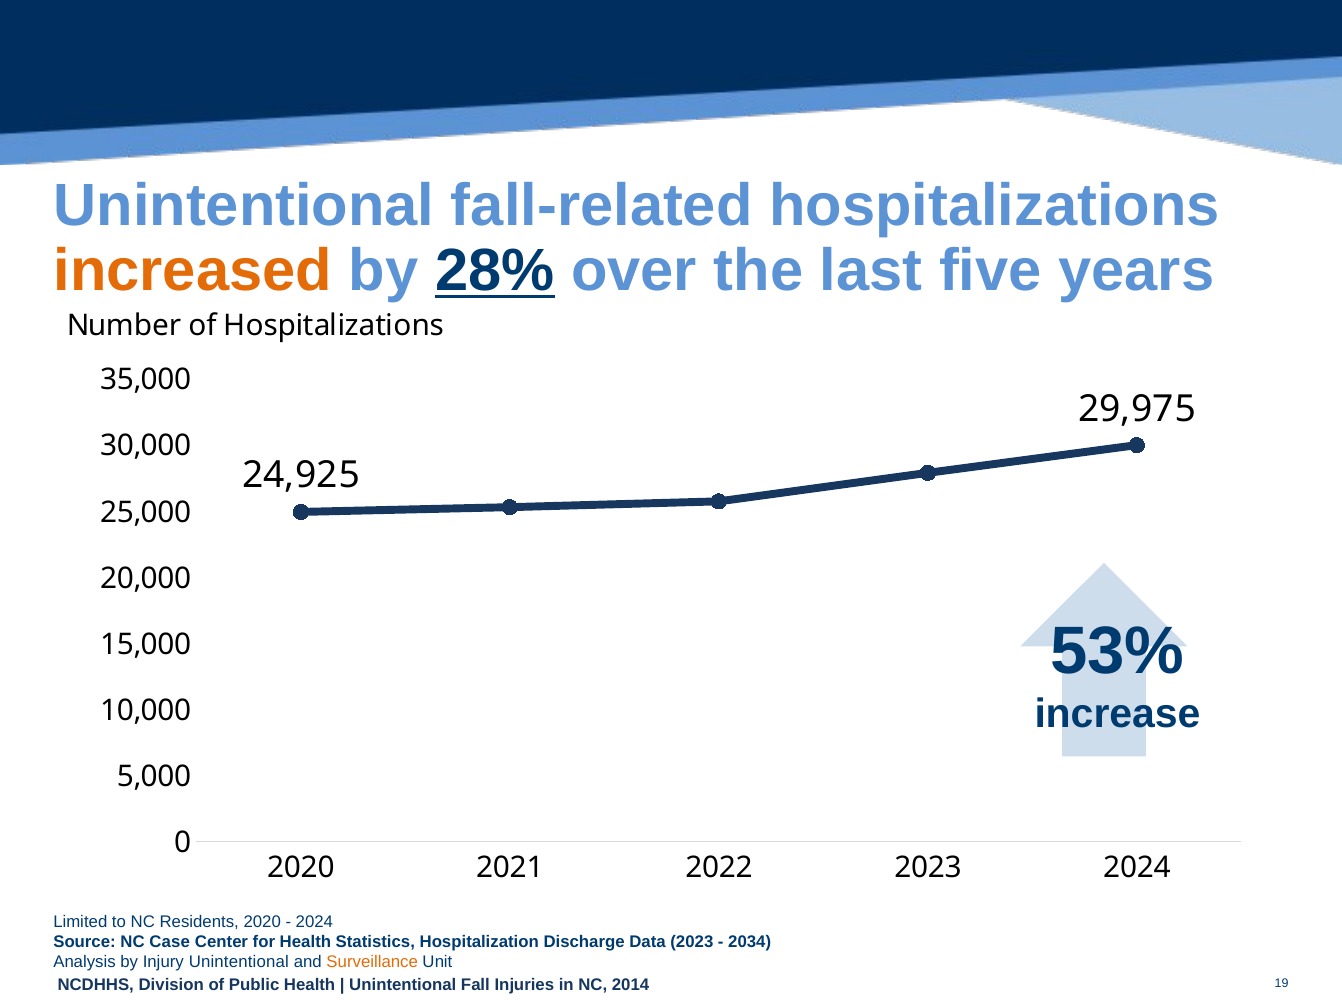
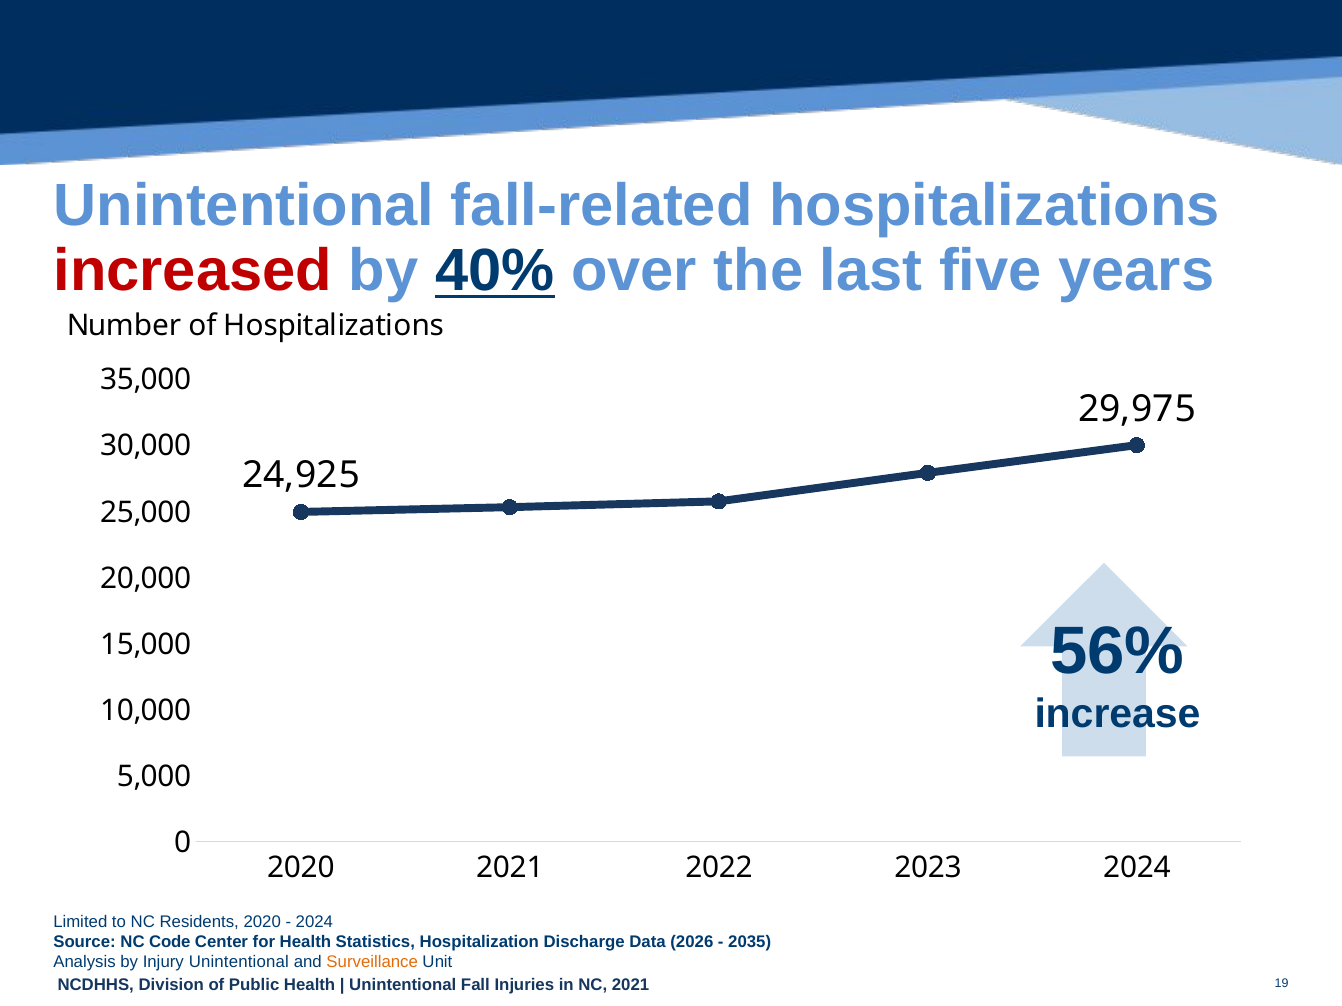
increased colour: orange -> red
28%: 28% -> 40%
53%: 53% -> 56%
Case: Case -> Code
Data 2023: 2023 -> 2026
2034: 2034 -> 2035
NC 2014: 2014 -> 2021
